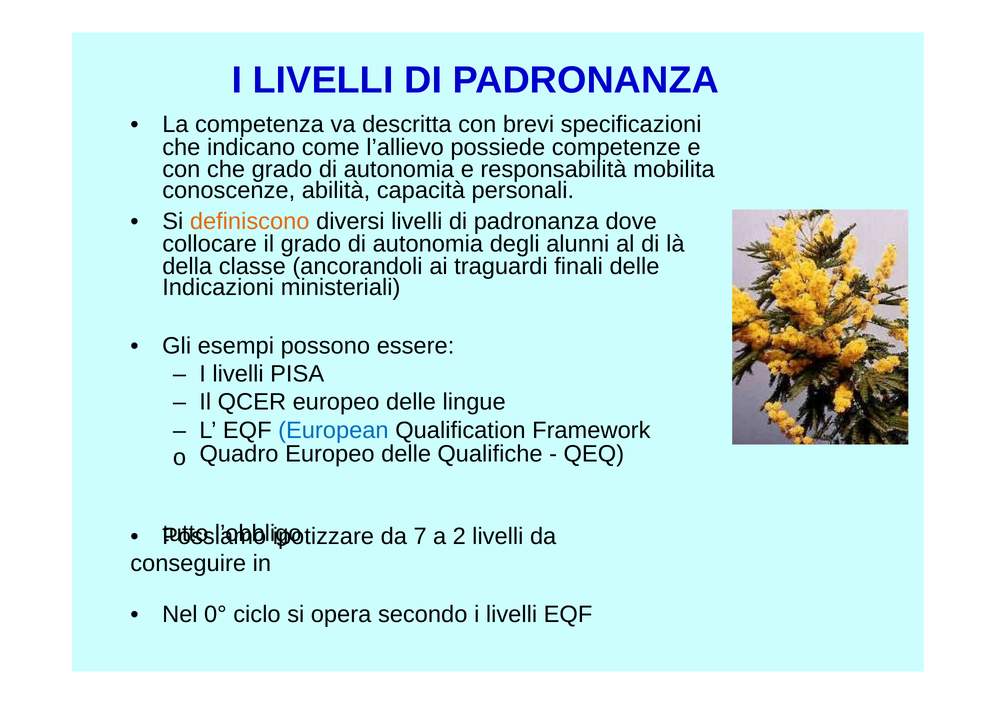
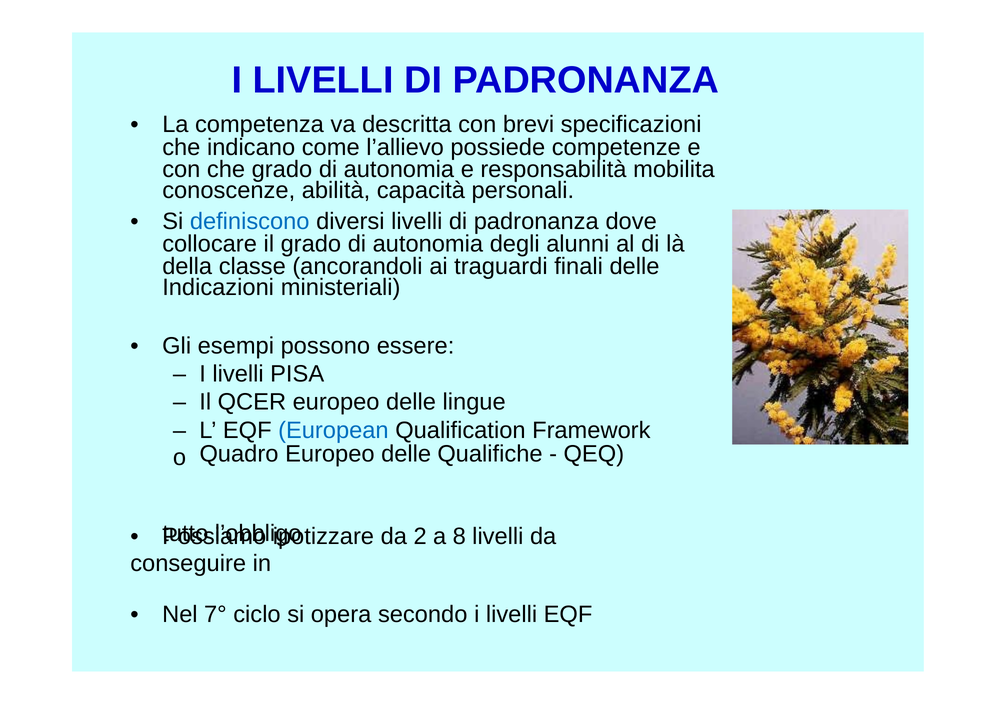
definiscono colour: orange -> blue
7: 7 -> 2
2: 2 -> 8
0°: 0° -> 7°
